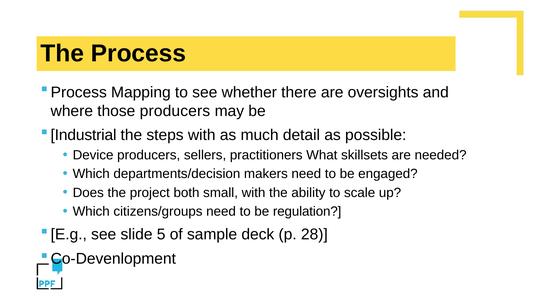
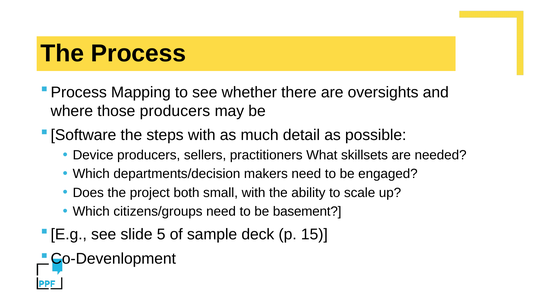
Industrial: Industrial -> Software
regulation: regulation -> basement
28: 28 -> 15
